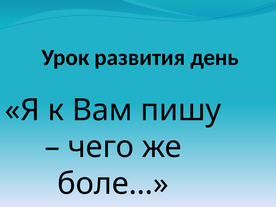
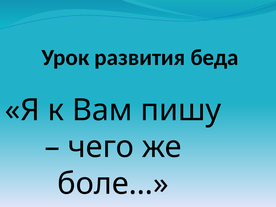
день: день -> беда
